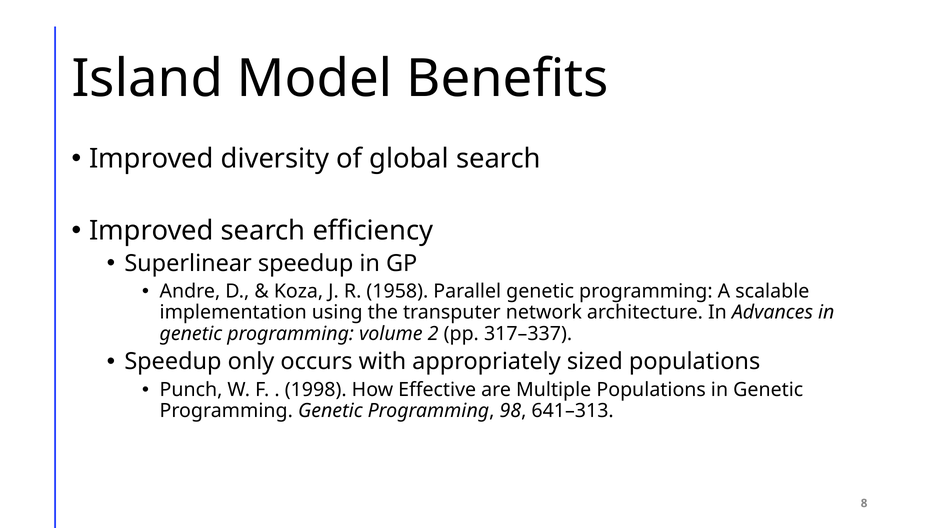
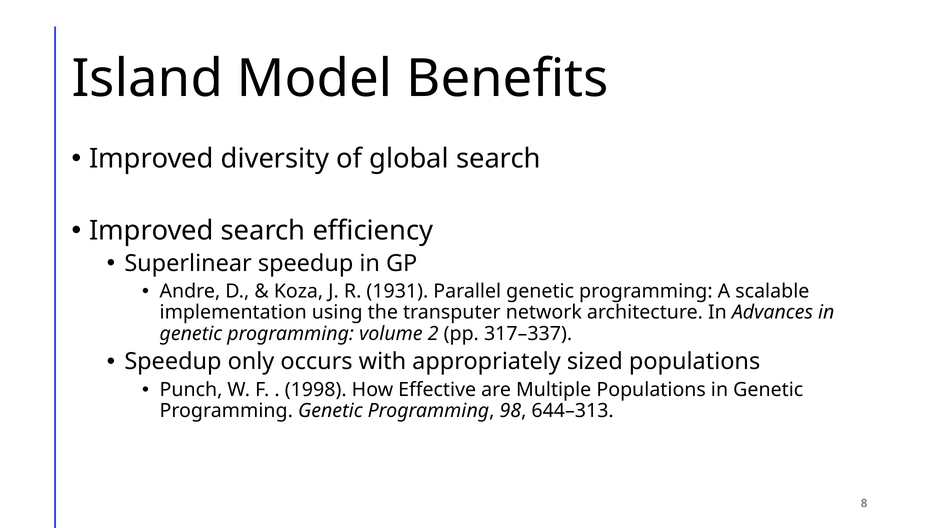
1958: 1958 -> 1931
641–313: 641–313 -> 644–313
